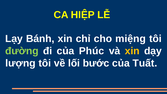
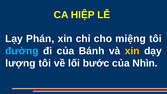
Bánh: Bánh -> Phán
đường colour: light green -> light blue
Phúc: Phúc -> Bánh
Tuất: Tuất -> Nhìn
